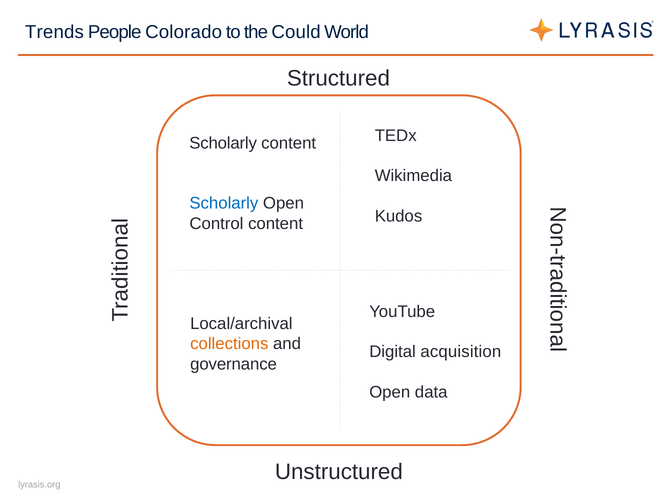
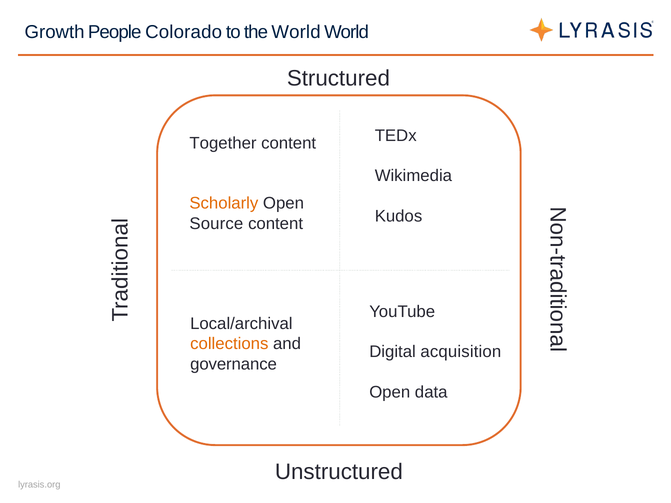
Trends: Trends -> Growth
the Could: Could -> World
Scholarly at (223, 143): Scholarly -> Together
Scholarly at (224, 204) colour: blue -> orange
Control: Control -> Source
